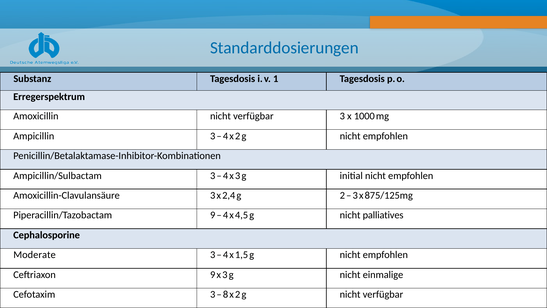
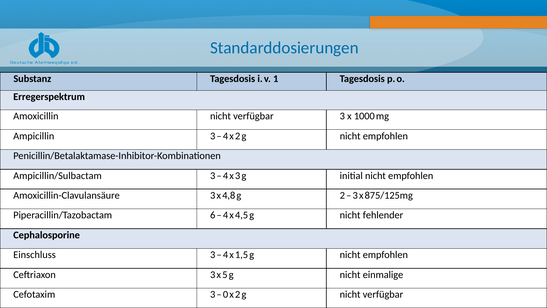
2,4: 2,4 -> 4,8
Piperacillin/Tazobactam 9: 9 -> 6
palliatives: palliatives -> fehlender
Moderate: Moderate -> Einschluss
Ceftriaxon 9: 9 -> 3
3 at (225, 274): 3 -> 5
8: 8 -> 0
